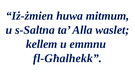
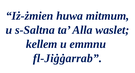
fl-Għalhekk: fl-Għalhekk -> fl-Jiġġarrab
